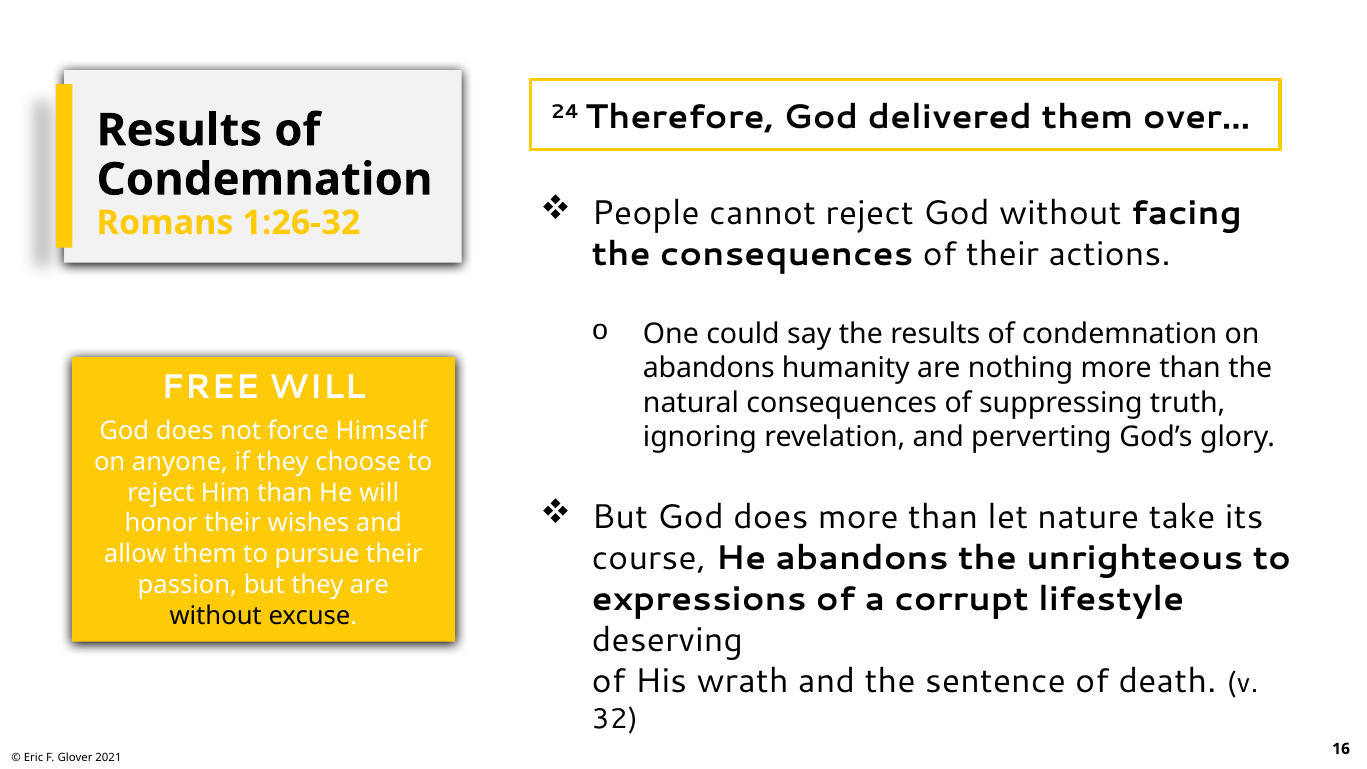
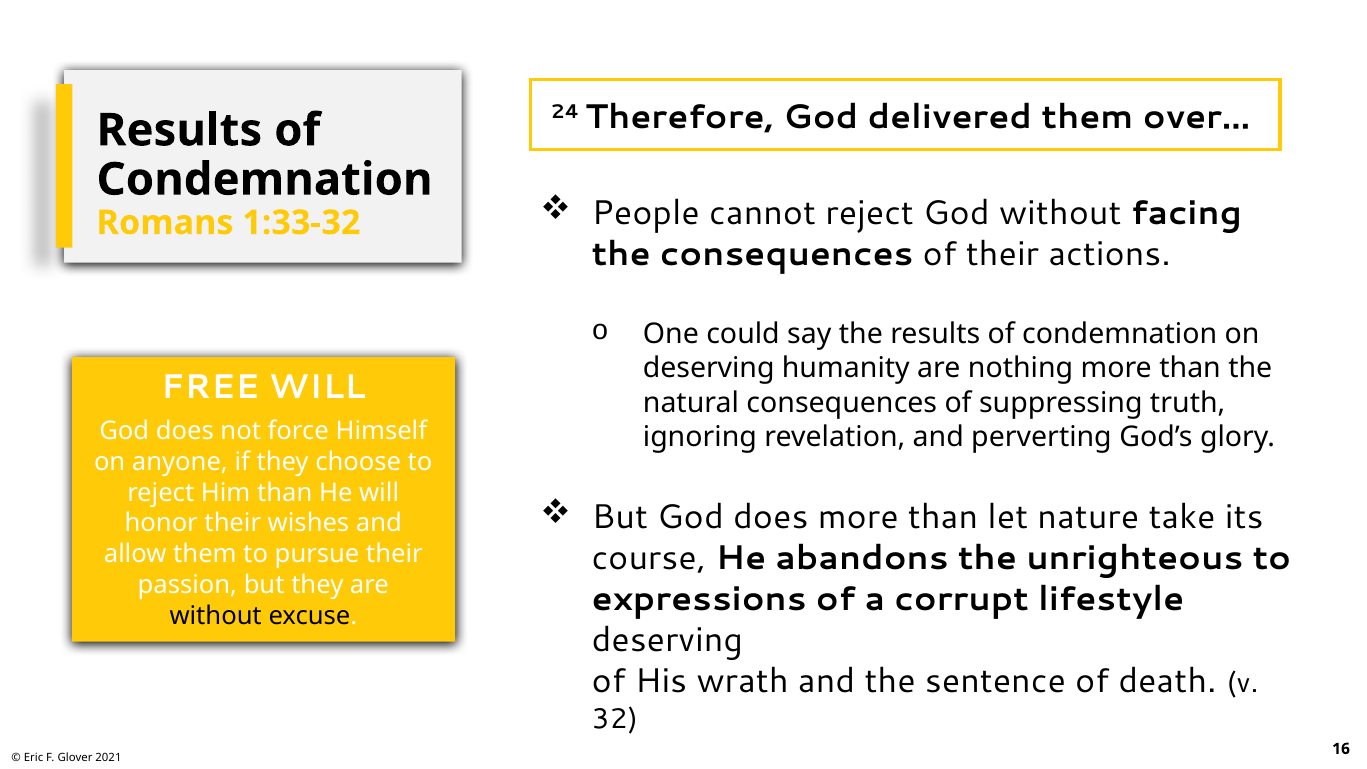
1:26-32: 1:26-32 -> 1:33-32
abandons at (709, 369): abandons -> deserving
